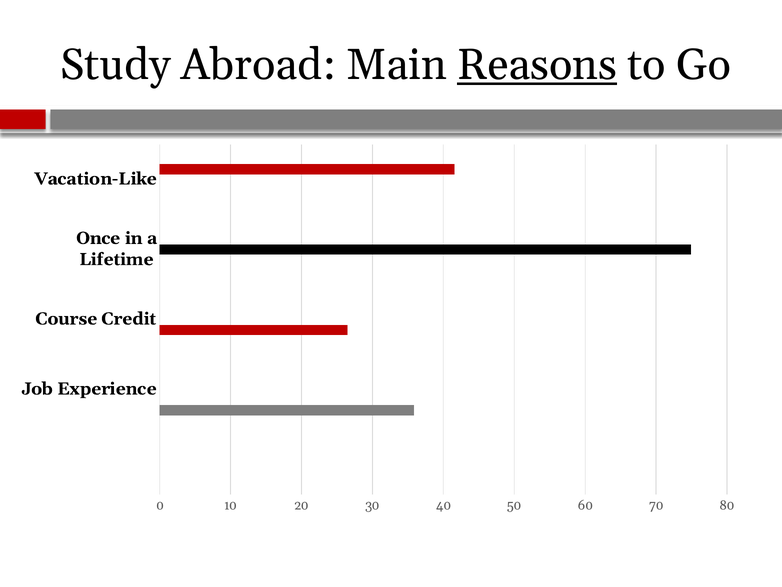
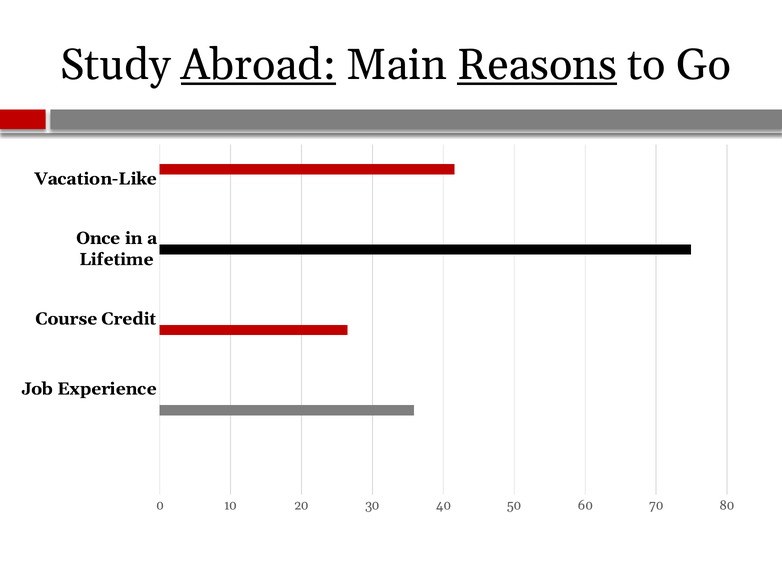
Abroad underline: none -> present
